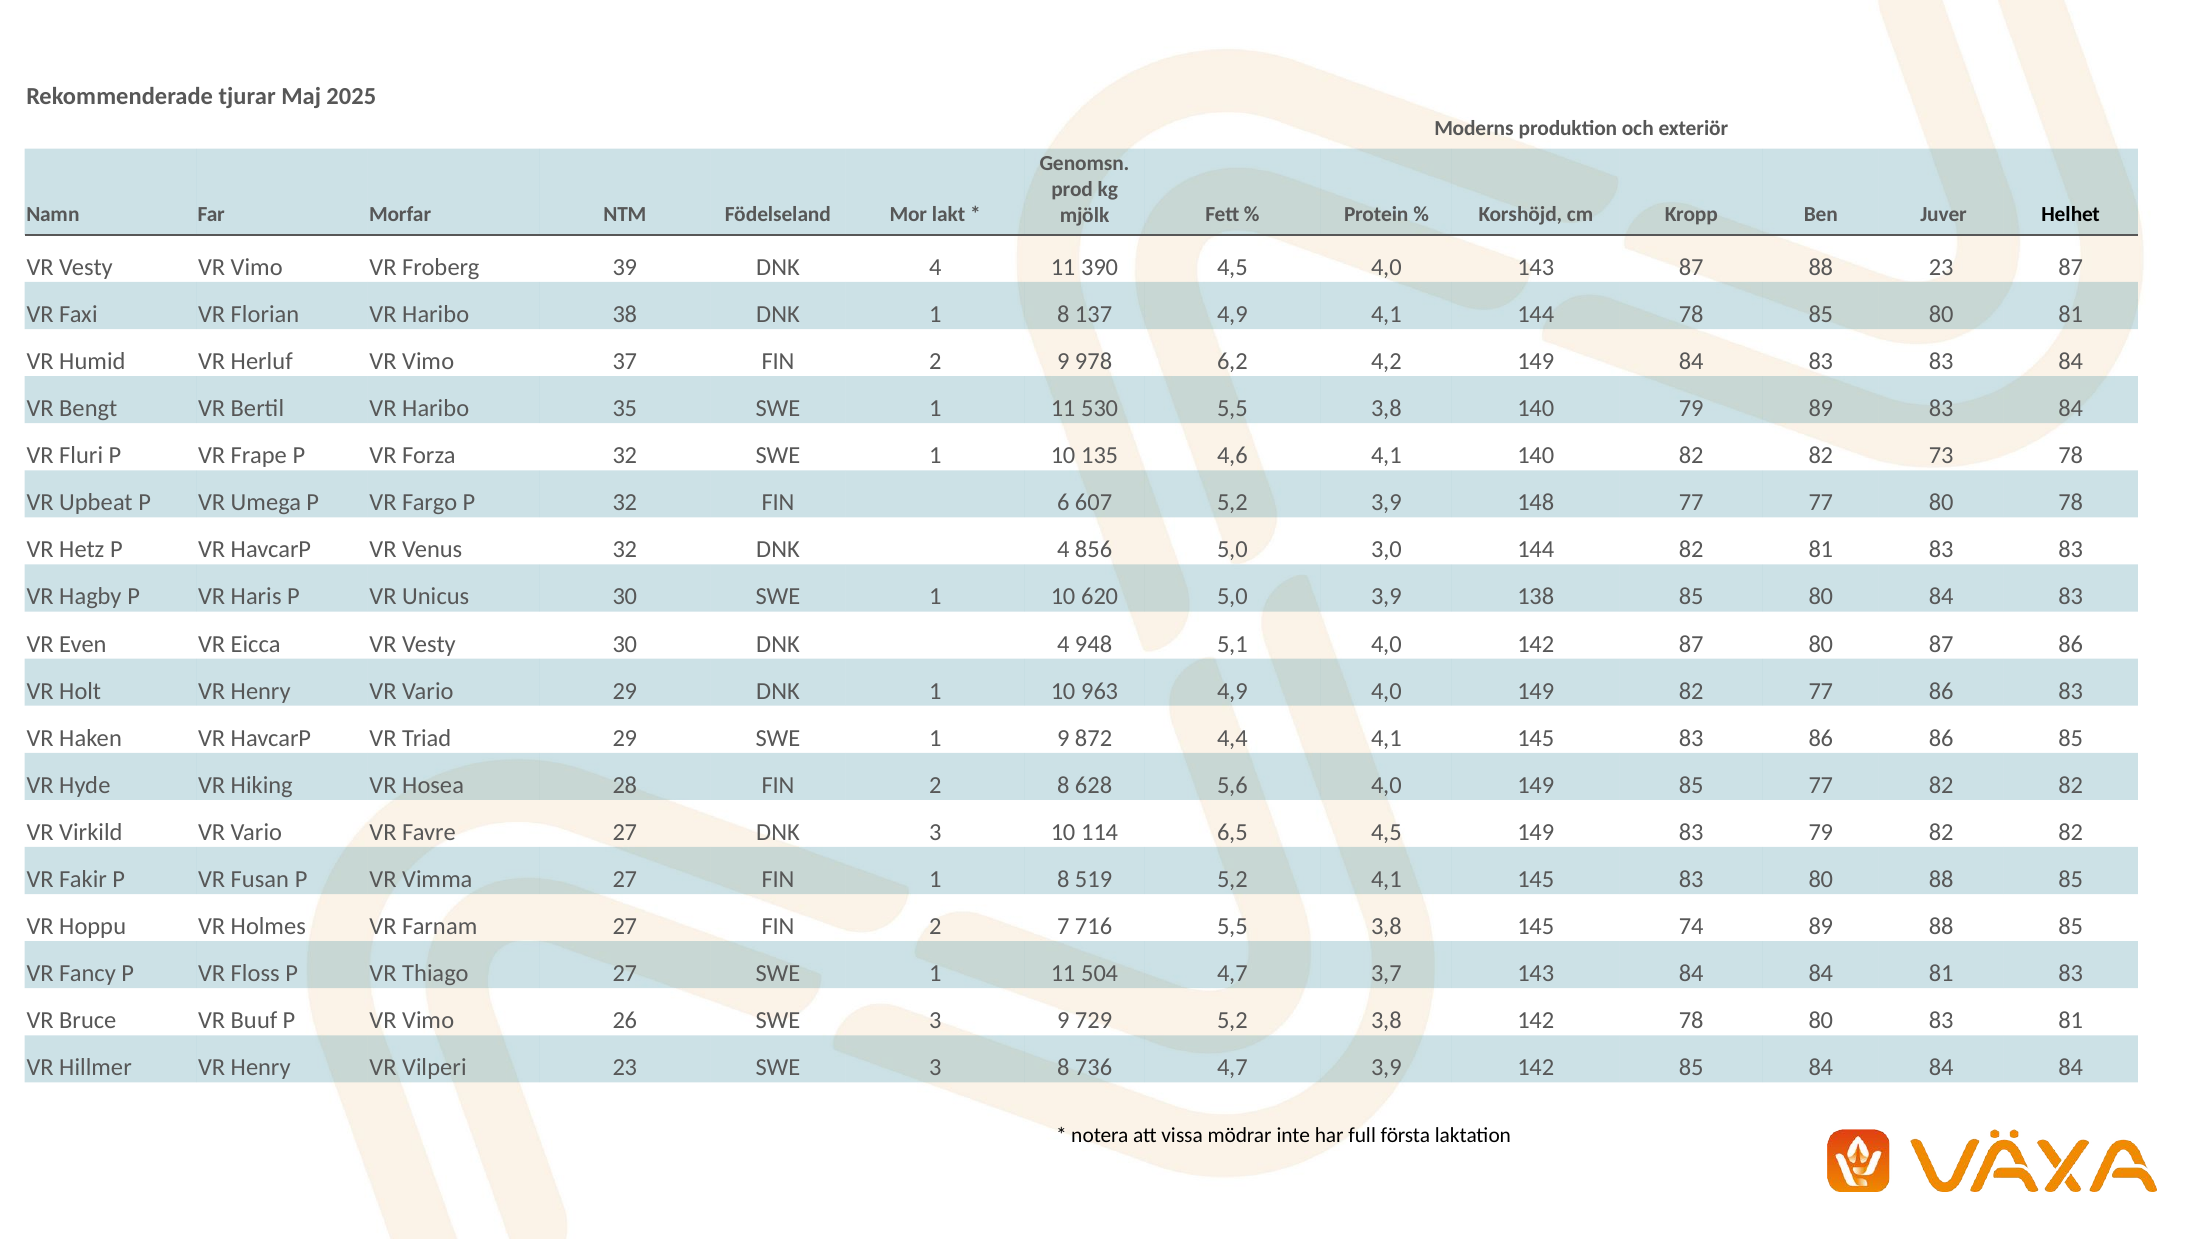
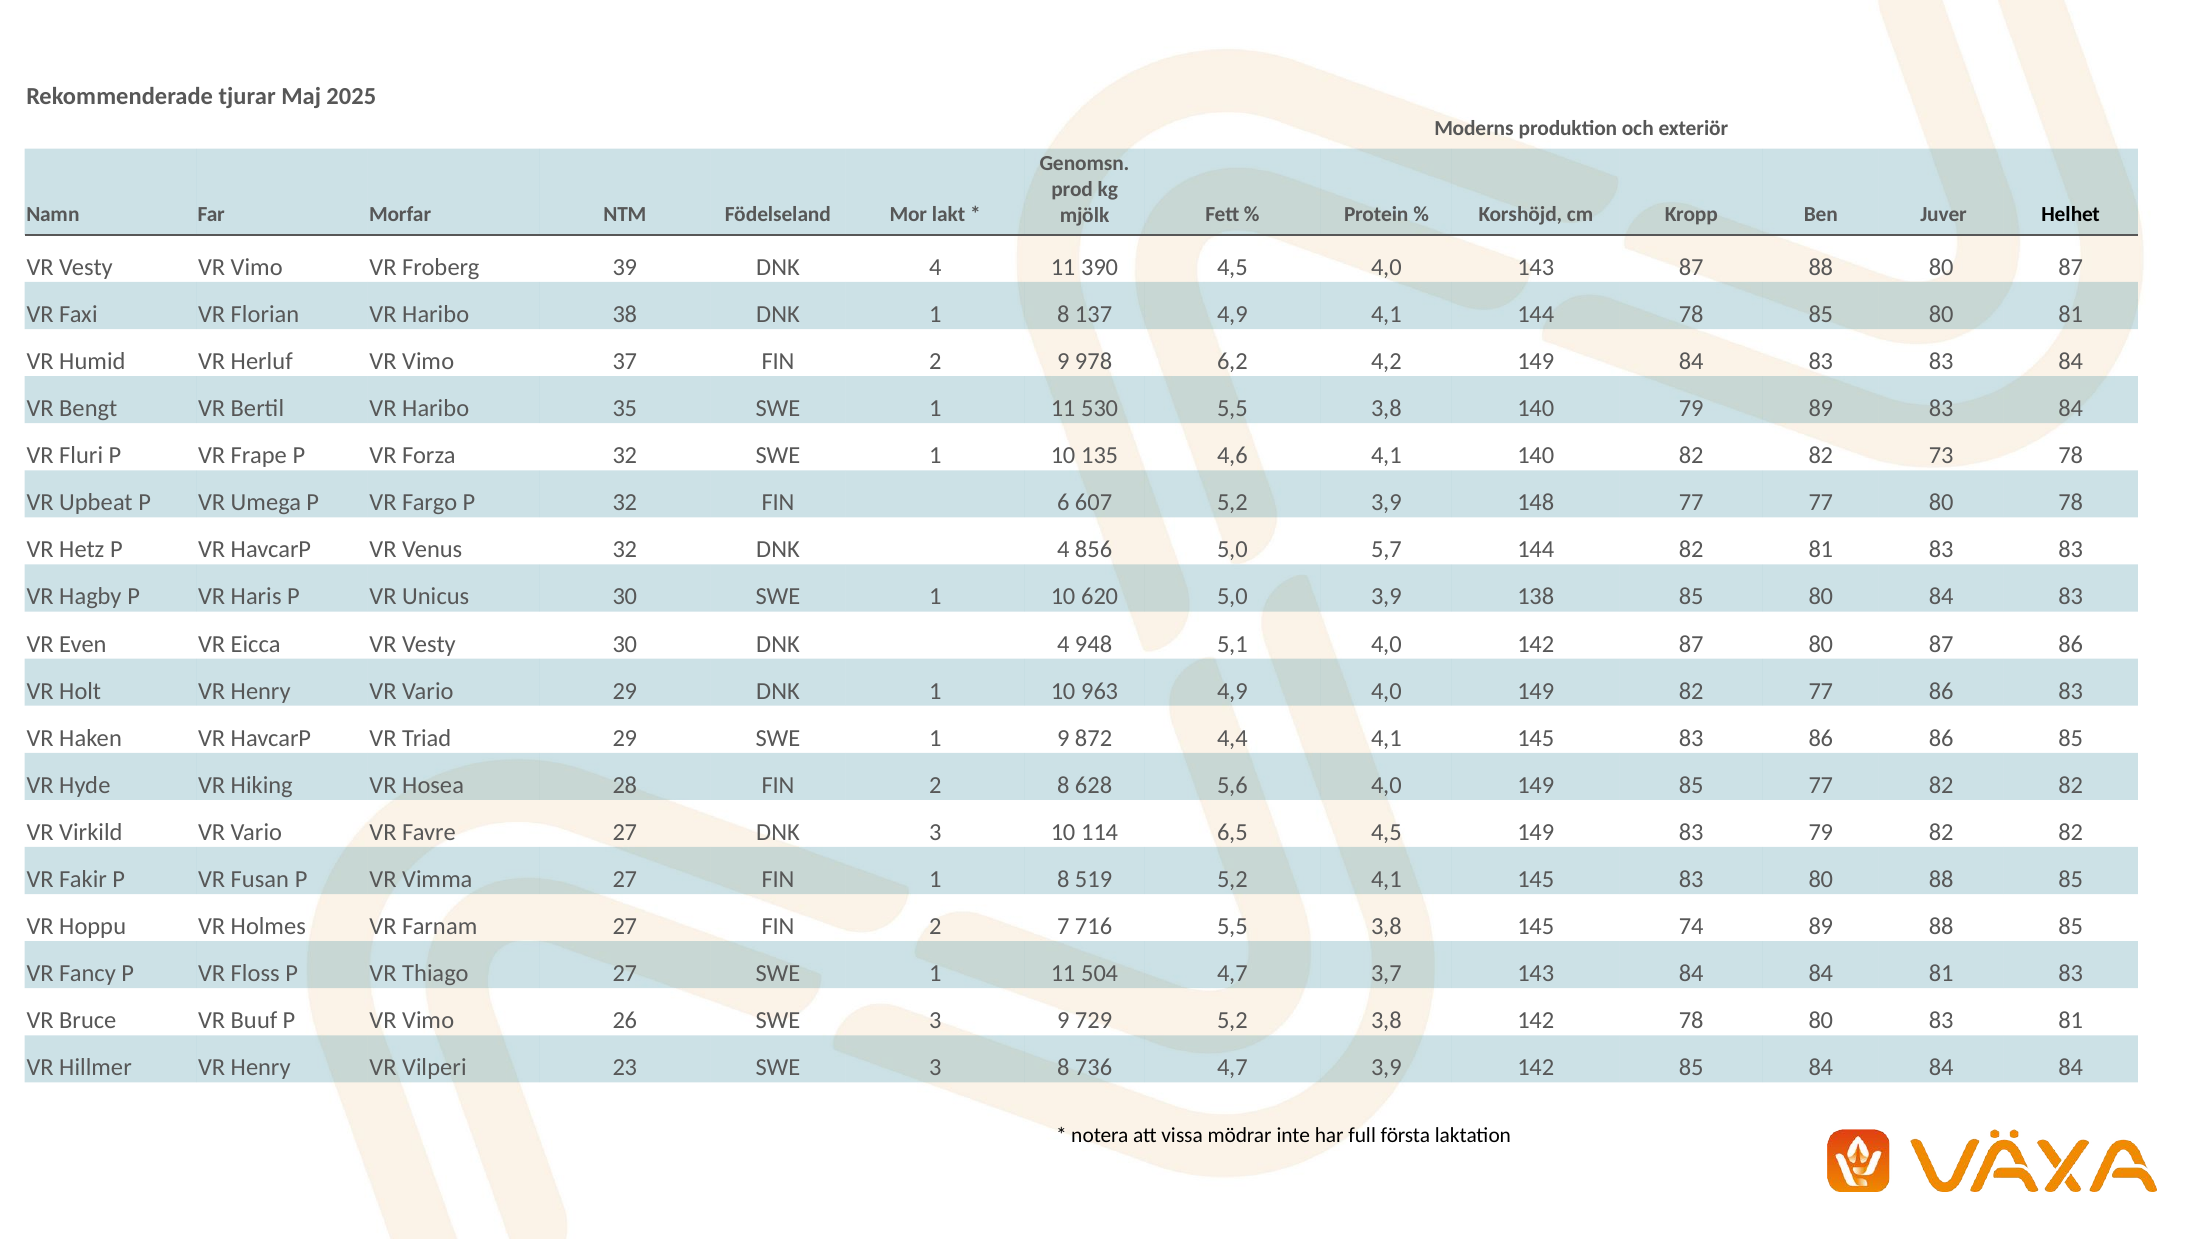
88 23: 23 -> 80
3,0: 3,0 -> 5,7
